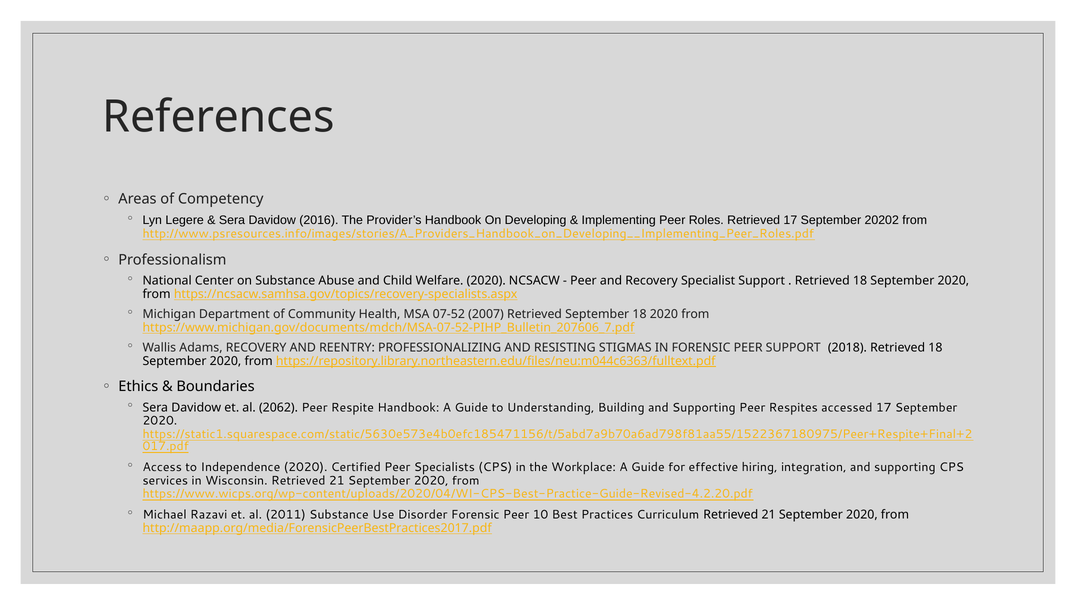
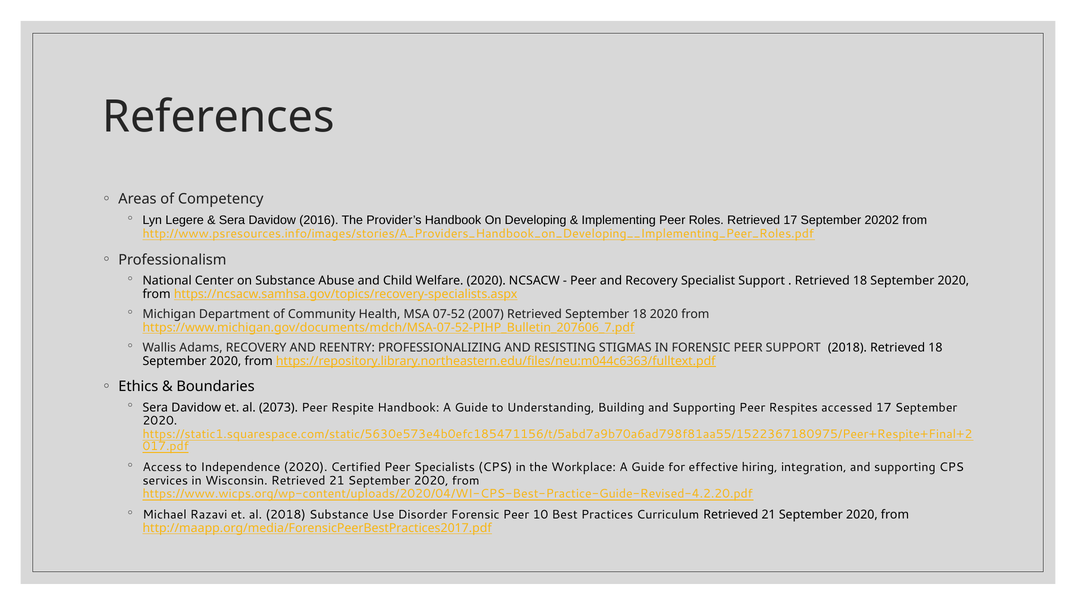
2062: 2062 -> 2073
al 2011: 2011 -> 2018
